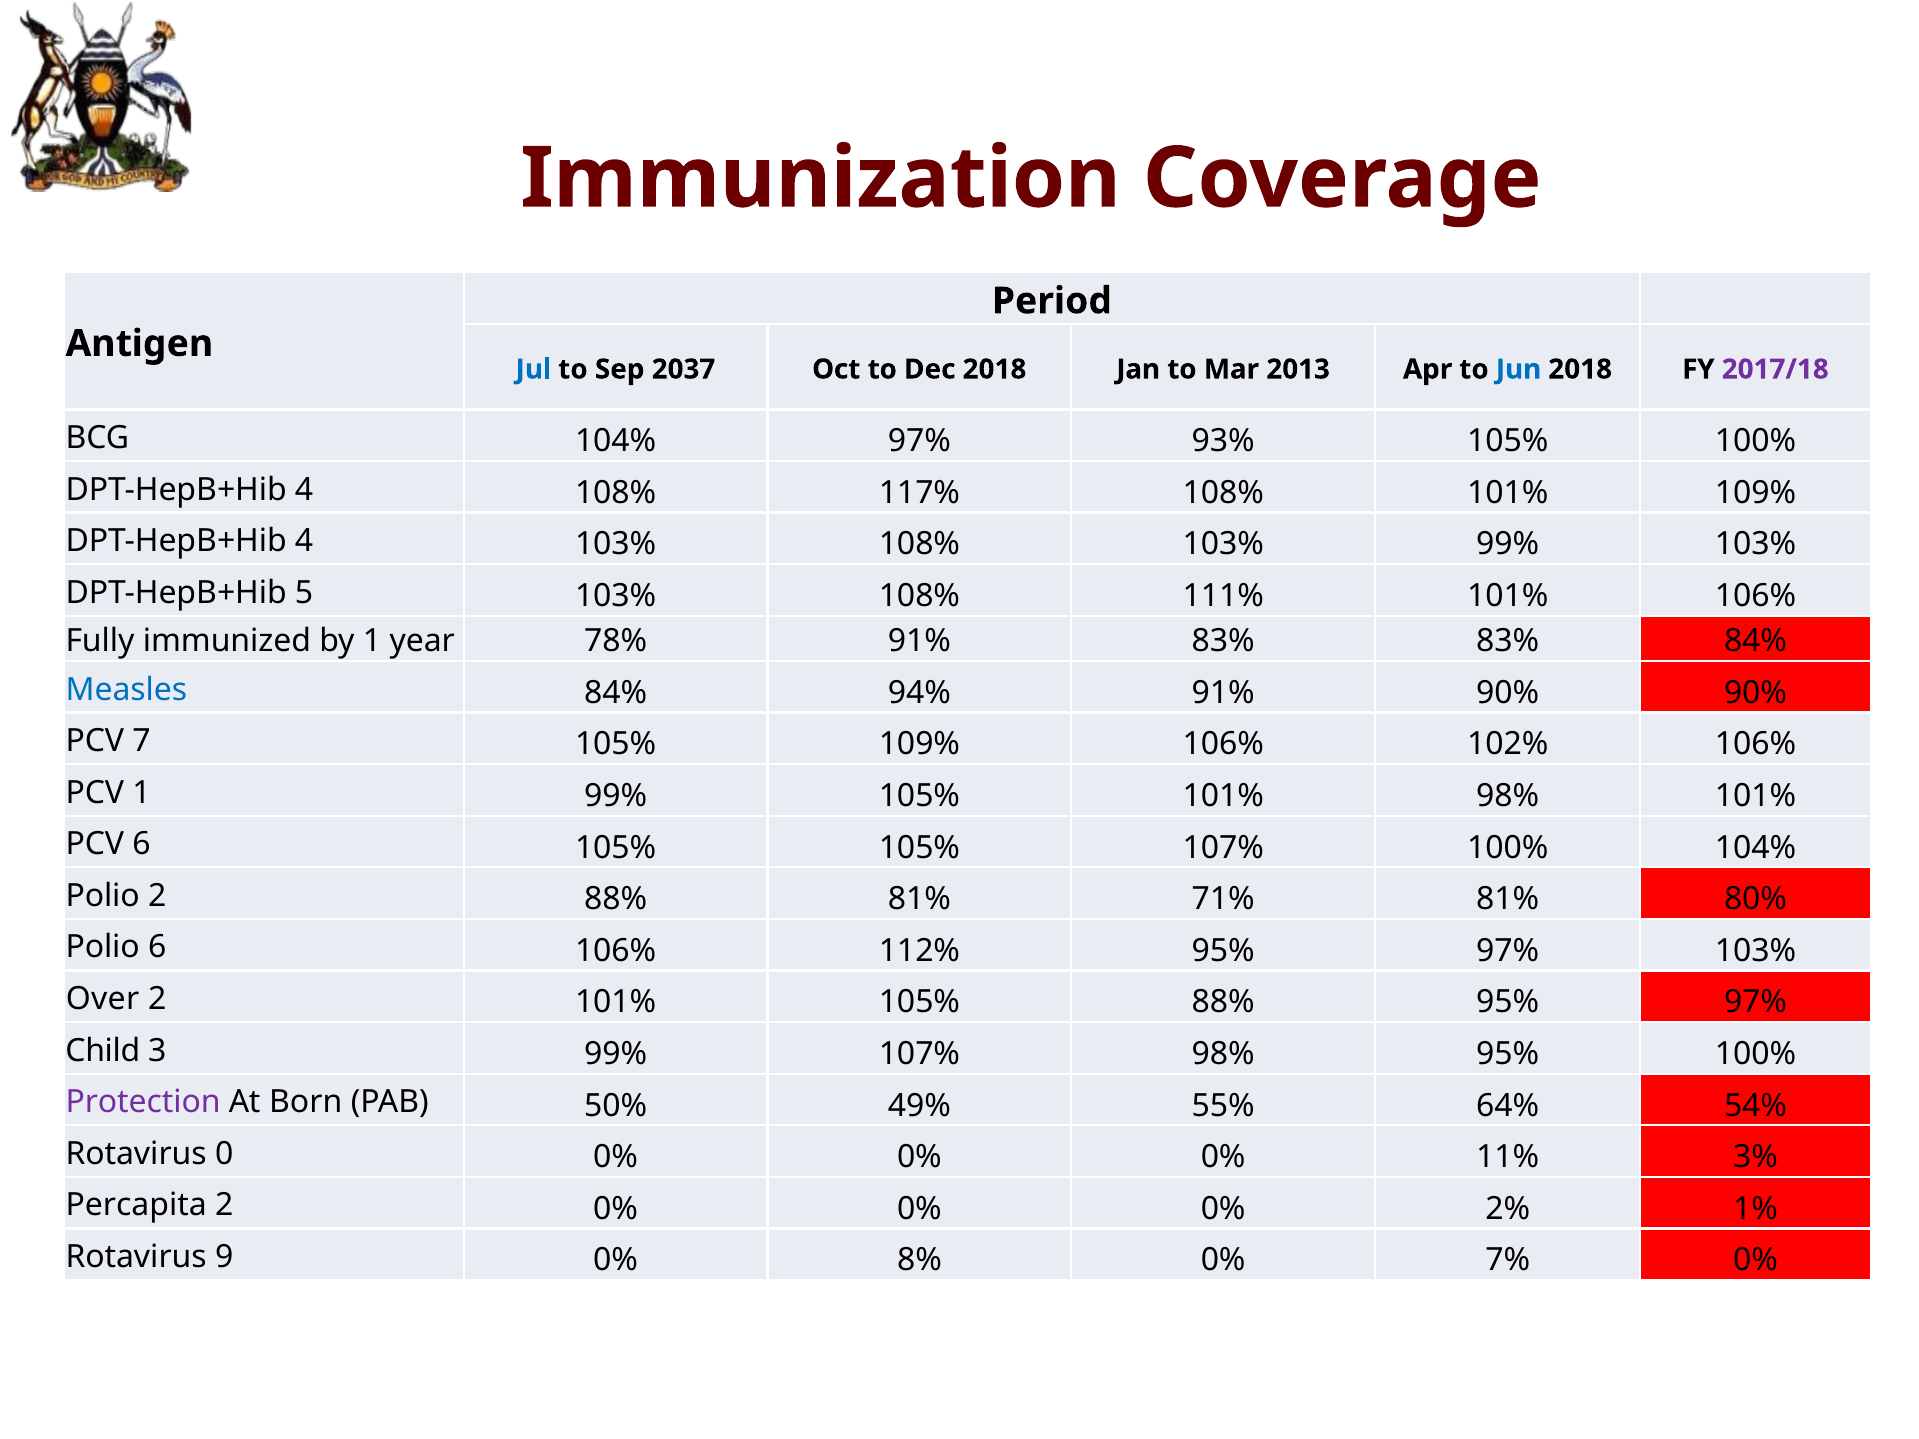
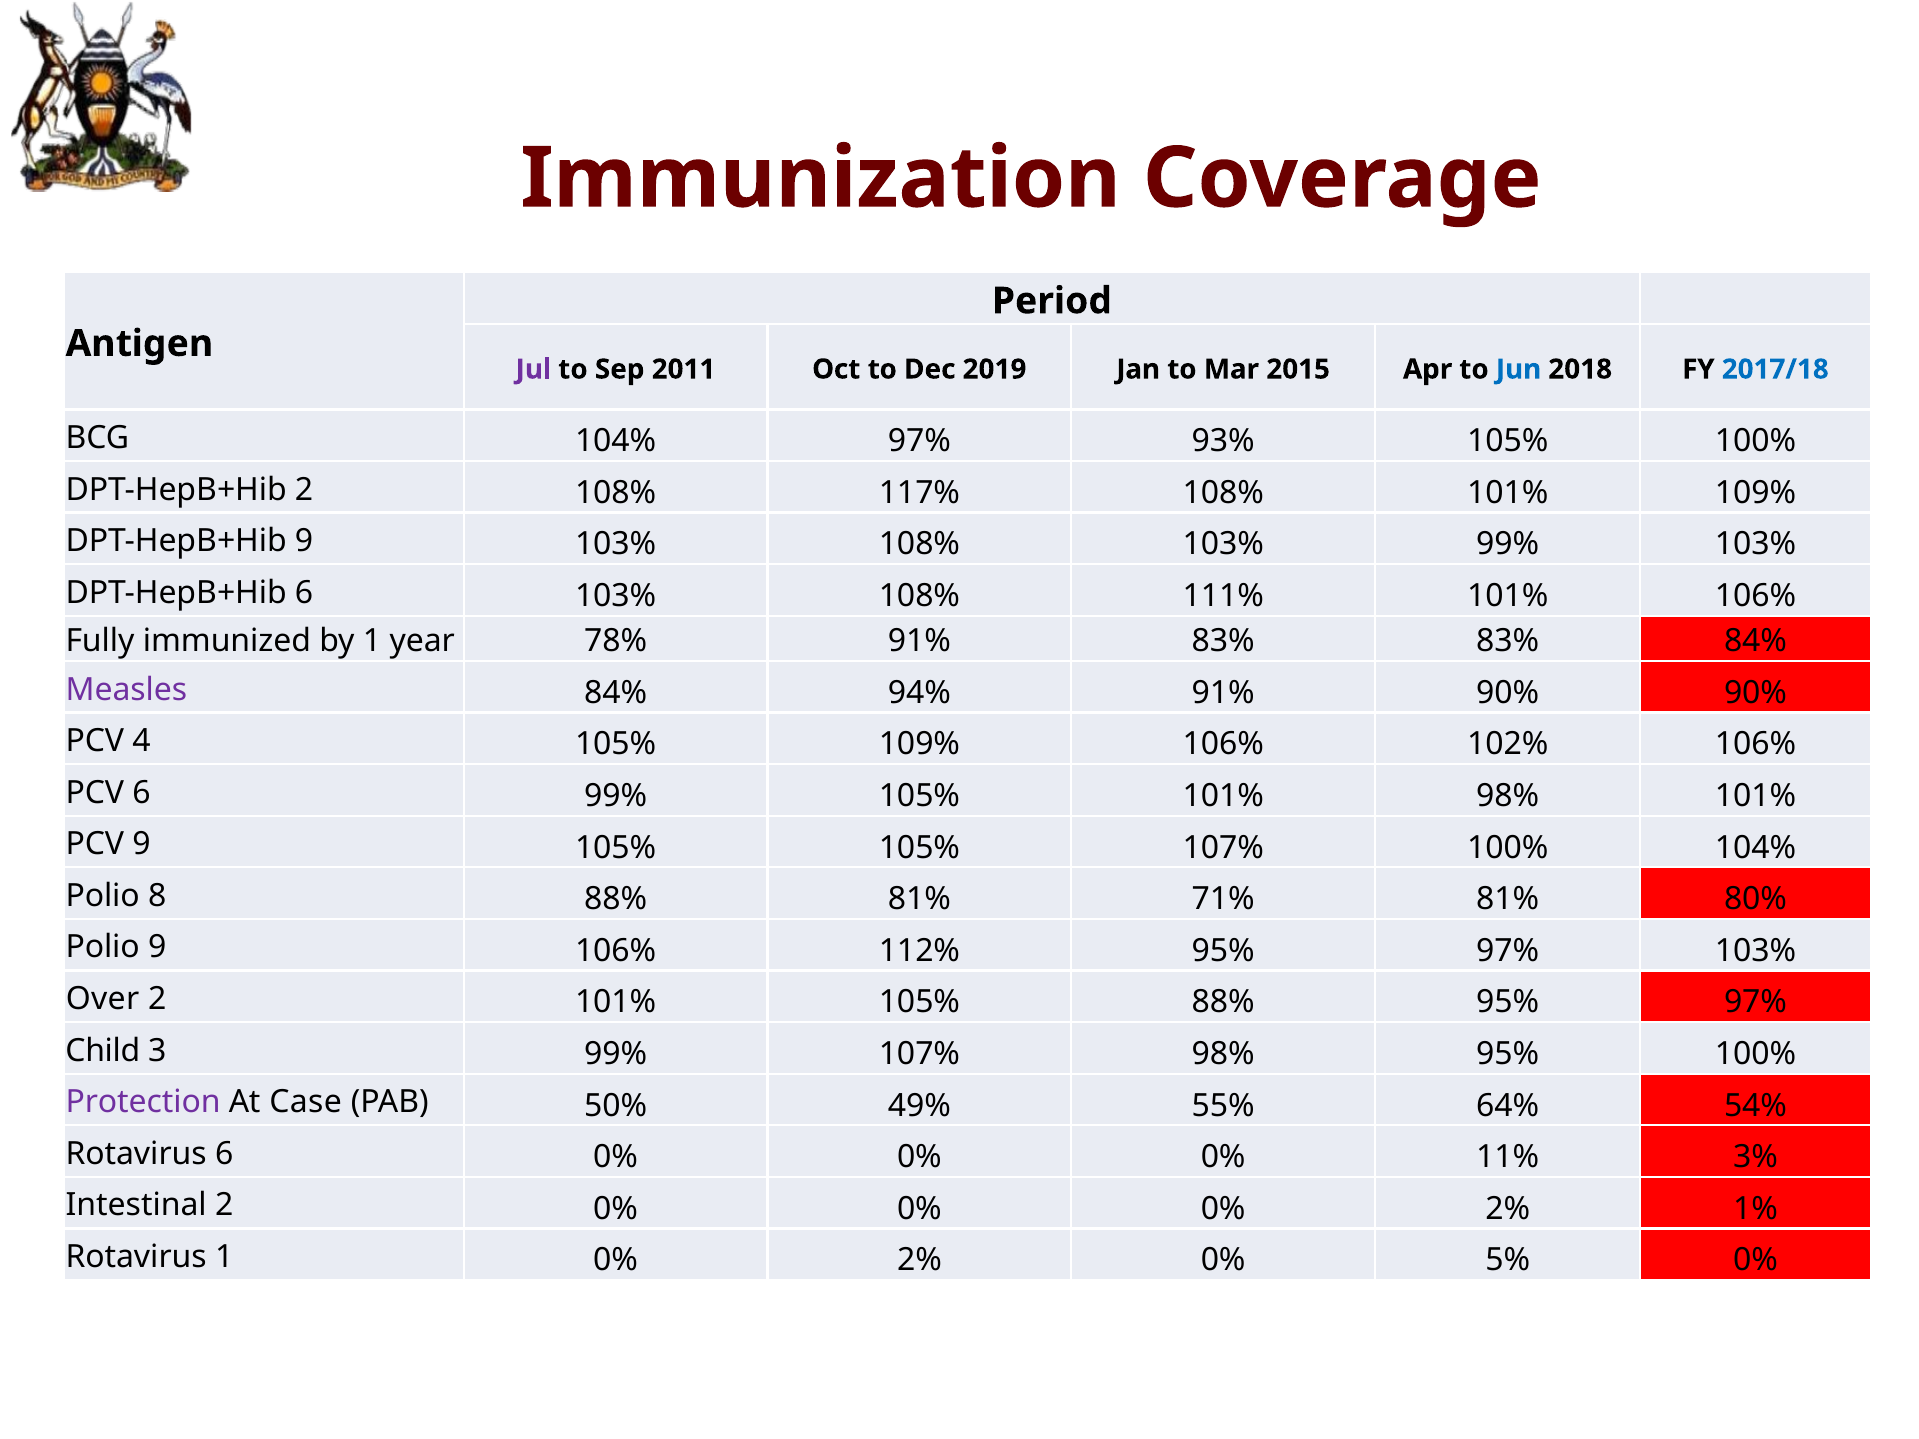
Jul colour: blue -> purple
2037: 2037 -> 2011
Dec 2018: 2018 -> 2019
2013: 2013 -> 2015
2017/18 colour: purple -> blue
4 at (304, 490): 4 -> 2
4 at (304, 541): 4 -> 9
DPT-HepB+Hib 5: 5 -> 6
Measles colour: blue -> purple
7: 7 -> 4
PCV 1: 1 -> 6
PCV 6: 6 -> 9
Polio 2: 2 -> 8
Polio 6: 6 -> 9
Born: Born -> Case
Rotavirus 0: 0 -> 6
Percapita: Percapita -> Intestinal
Rotavirus 9: 9 -> 1
8% at (919, 1260): 8% -> 2%
7%: 7% -> 5%
